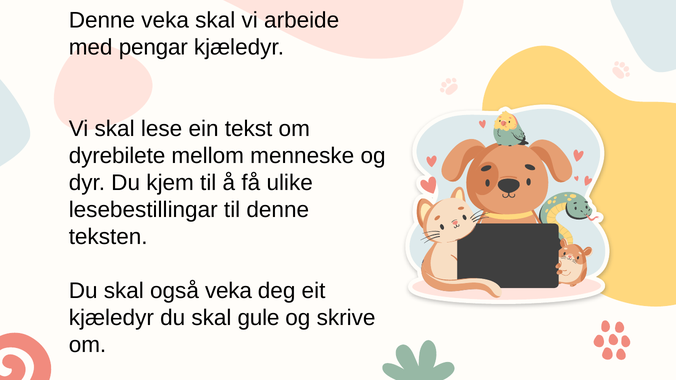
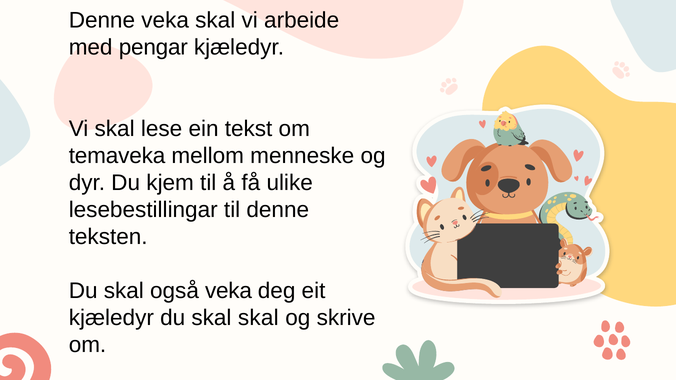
dyrebilete: dyrebilete -> temaveka
skal gule: gule -> skal
